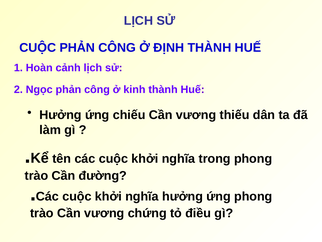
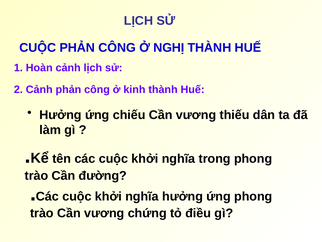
ĐỊNH: ĐỊNH -> NGHỊ
2 Ngọc: Ngọc -> Cảnh
